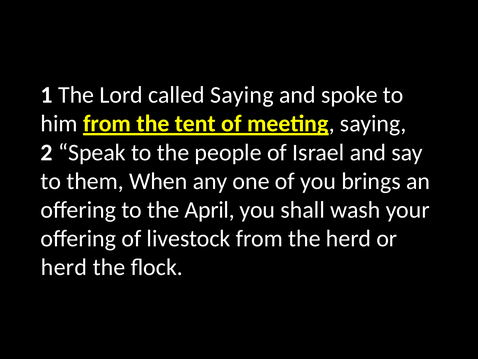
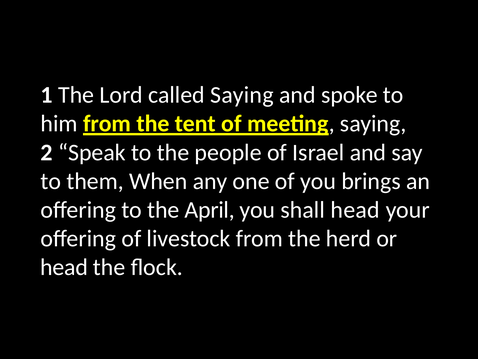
shall wash: wash -> head
herd at (64, 267): herd -> head
